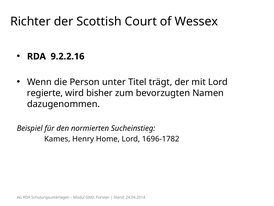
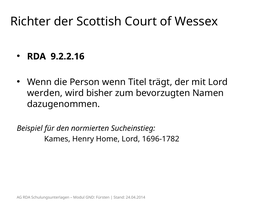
Person unter: unter -> wenn
regierte: regierte -> werden
